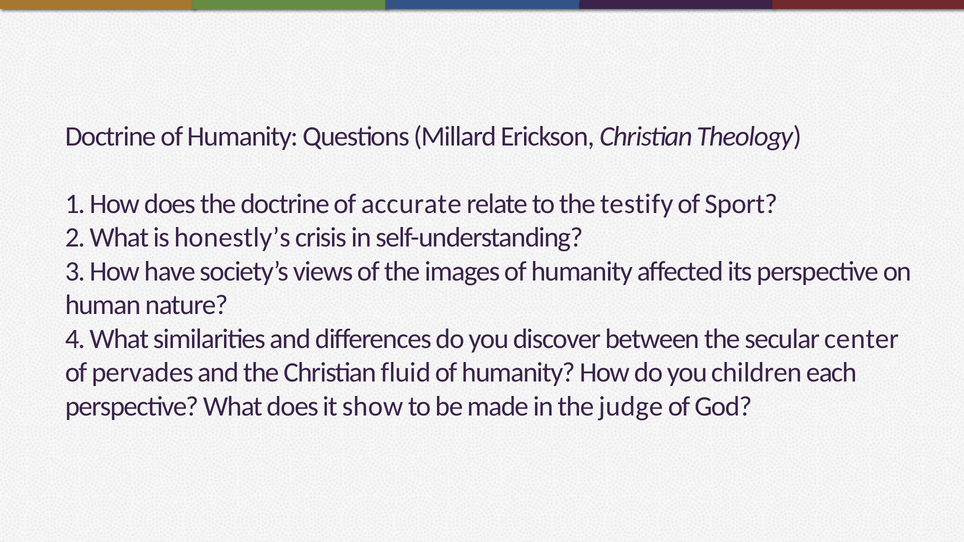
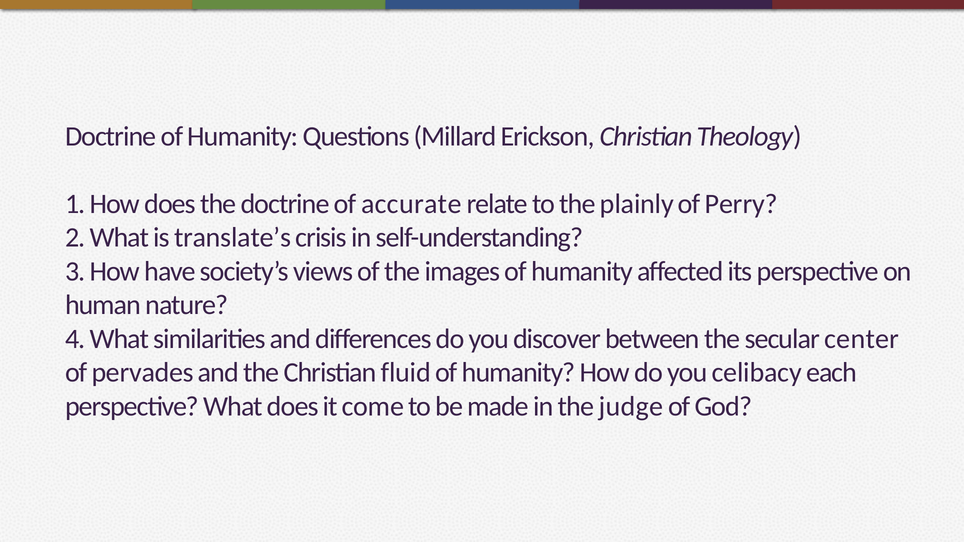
testify: testify -> plainly
Sport: Sport -> Perry
honestly’s: honestly’s -> translate’s
children: children -> celibacy
show: show -> come
